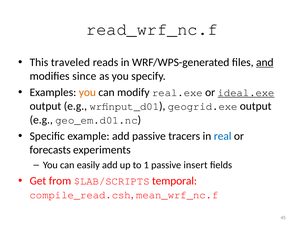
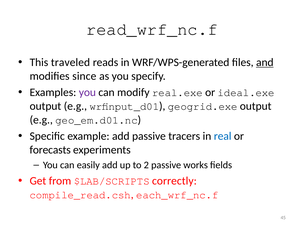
you at (87, 92) colour: orange -> purple
ideal.exe underline: present -> none
1: 1 -> 2
insert: insert -> works
temporal: temporal -> correctly
mean_wrf_nc.f: mean_wrf_nc.f -> each_wrf_nc.f
